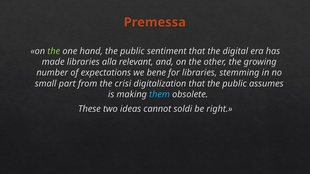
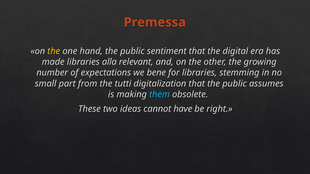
the at (54, 51) colour: light green -> yellow
crisi: crisi -> tutti
soldi: soldi -> have
